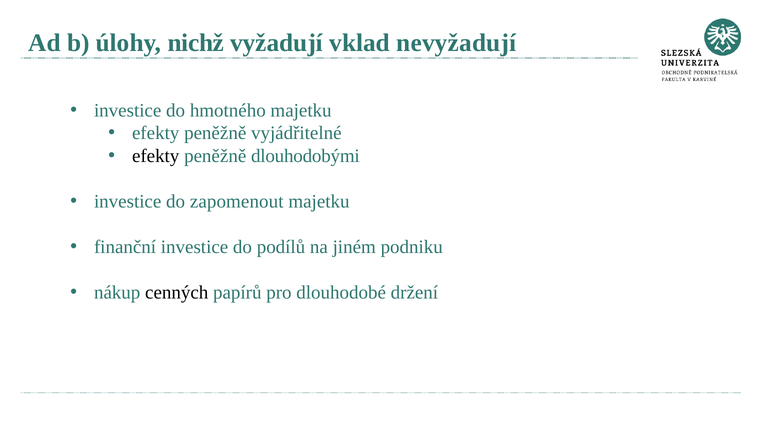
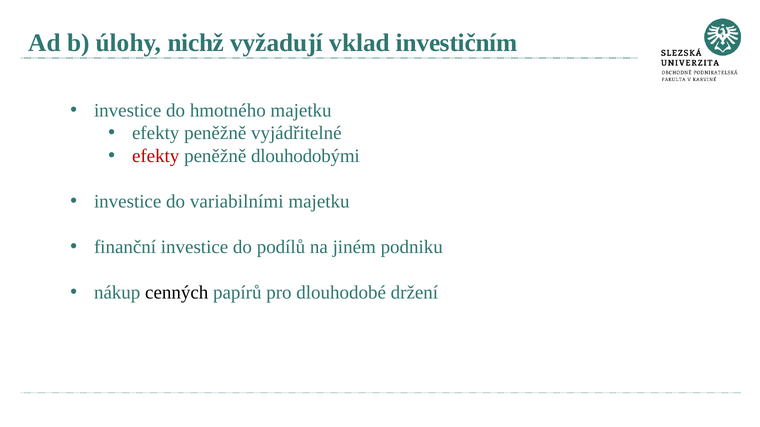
nevyžadují: nevyžadují -> investičním
efekty at (156, 156) colour: black -> red
zapomenout: zapomenout -> variabilními
